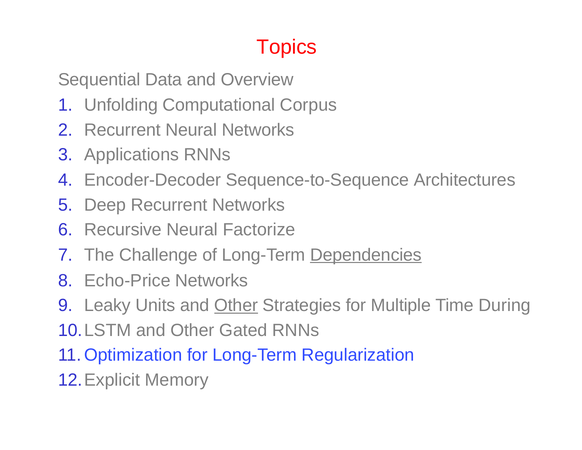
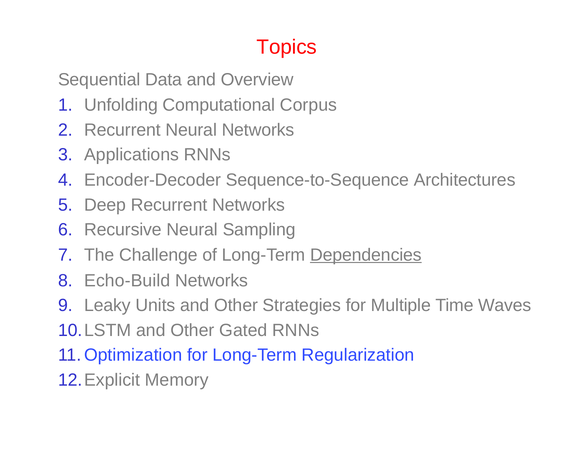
Factorize: Factorize -> Sampling
Echo-Price: Echo-Price -> Echo-Build
Other at (236, 305) underline: present -> none
During: During -> Waves
